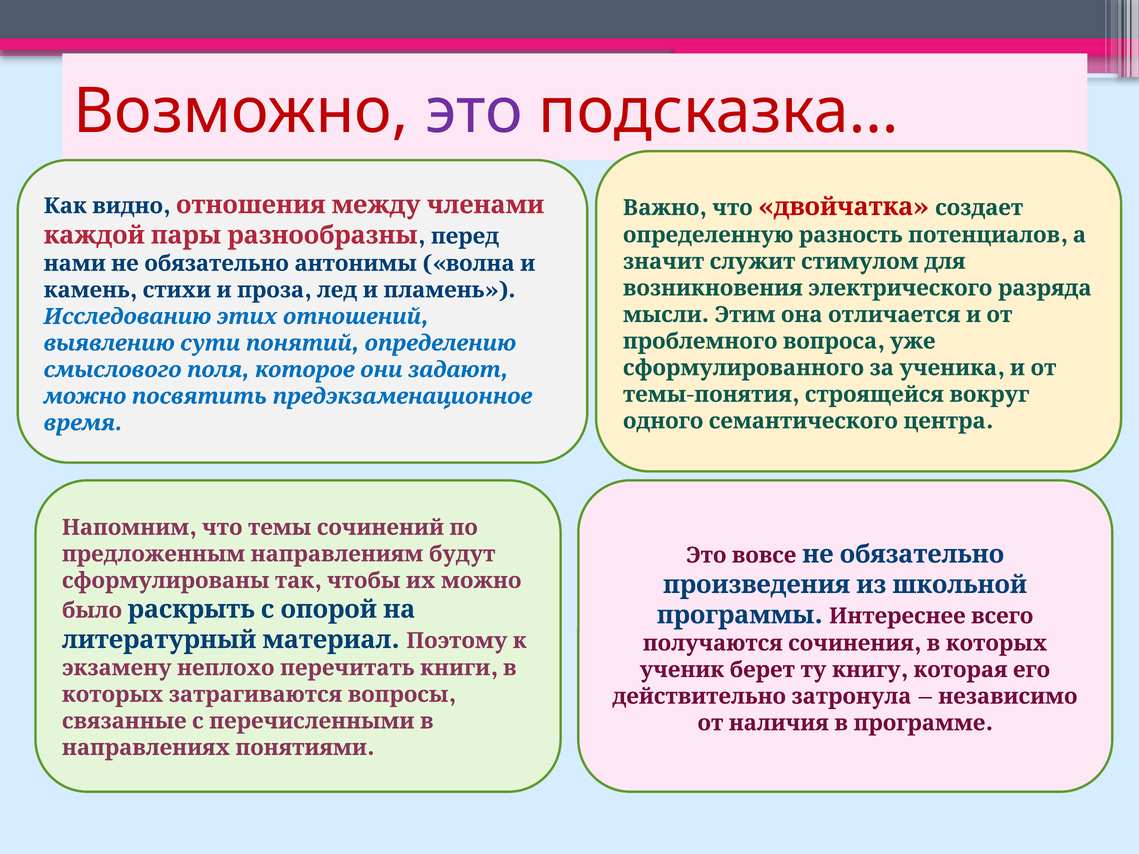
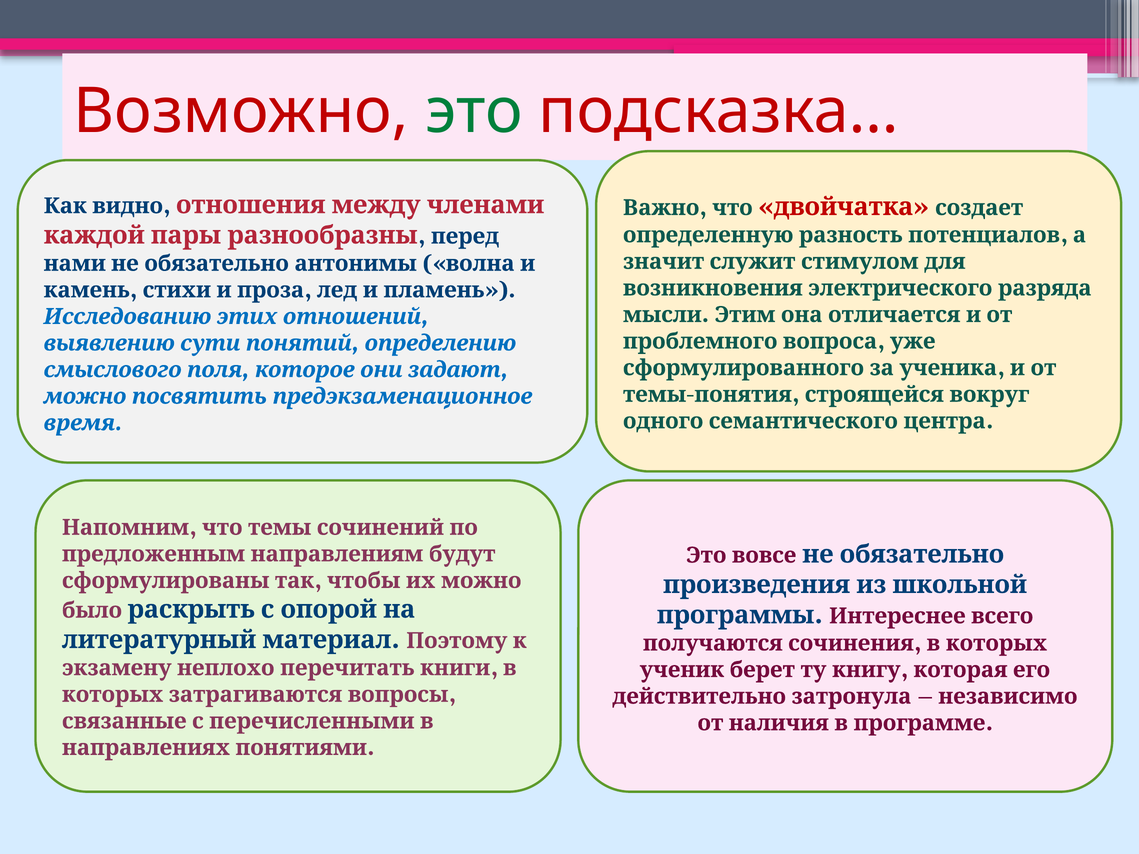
это colour: purple -> green
